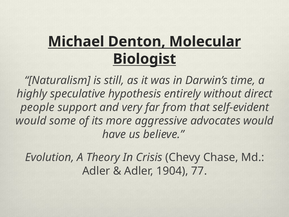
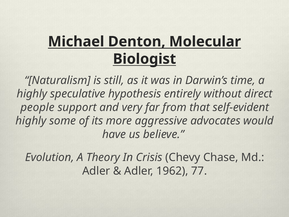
would at (31, 121): would -> highly
1904: 1904 -> 1962
